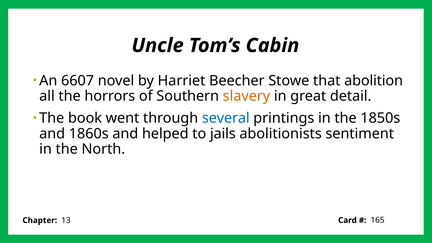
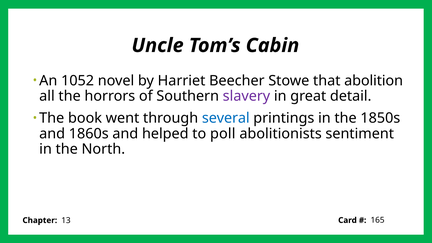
6607: 6607 -> 1052
slavery colour: orange -> purple
jails: jails -> poll
